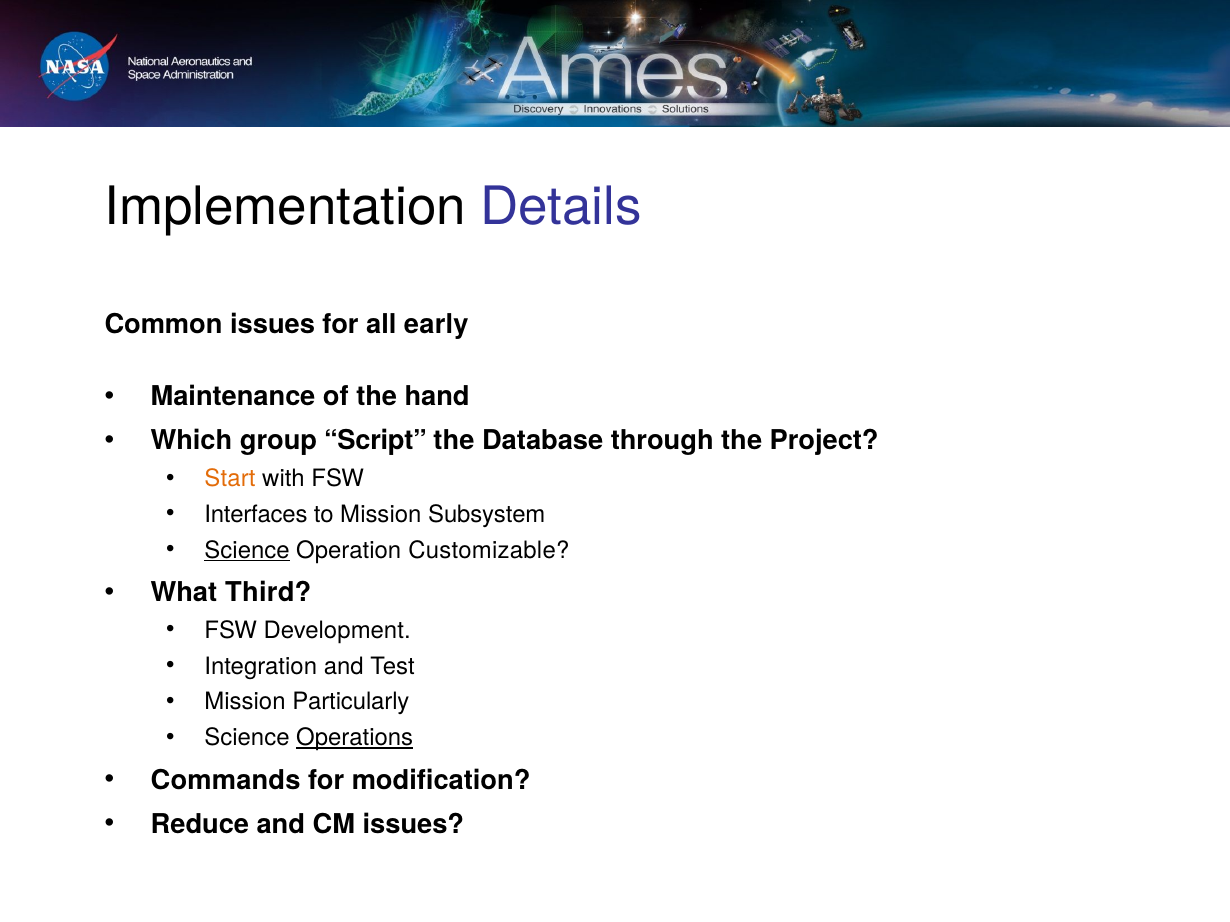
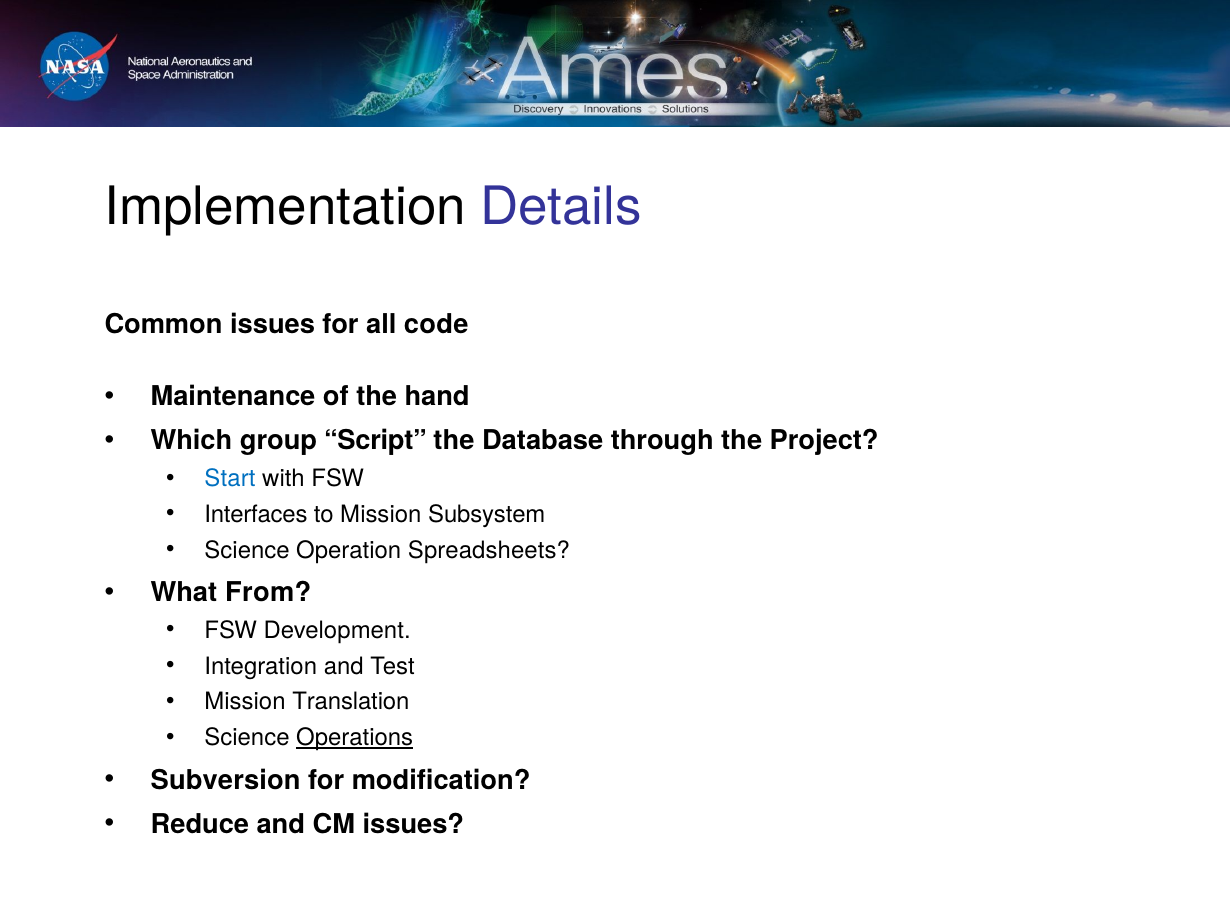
early: early -> code
Start colour: orange -> blue
Science at (247, 550) underline: present -> none
Customizable: Customizable -> Spreadsheets
Third: Third -> From
Particularly: Particularly -> Translation
Commands: Commands -> Subversion
